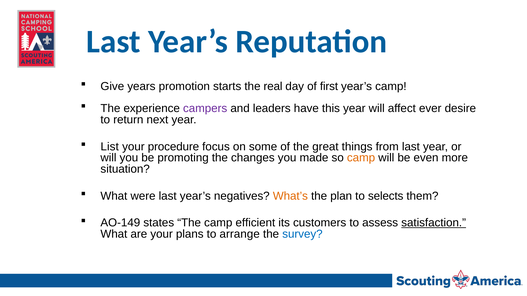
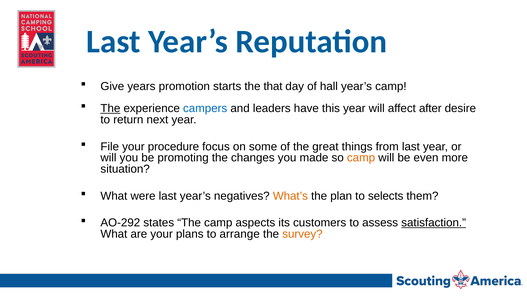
real: real -> that
first: first -> hall
The at (110, 109) underline: none -> present
campers colour: purple -> blue
ever: ever -> after
List: List -> File
AO-149: AO-149 -> AO-292
efficient: efficient -> aspects
survey colour: blue -> orange
